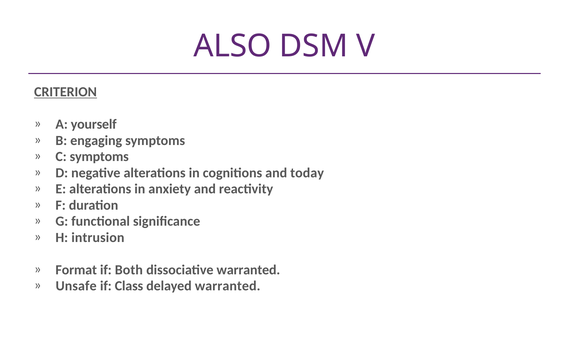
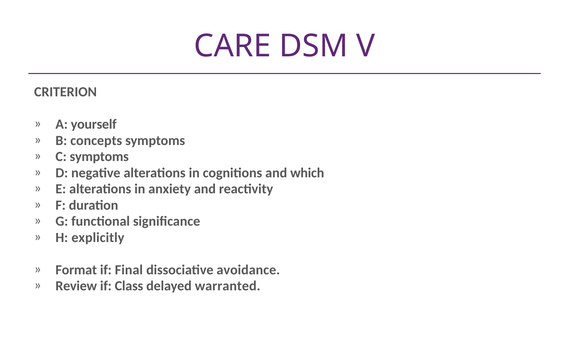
ALSO: ALSO -> CARE
CRITERION underline: present -> none
engaging: engaging -> concepts
today: today -> which
intrusion: intrusion -> explicitly
Both: Both -> Final
dissociative warranted: warranted -> avoidance
Unsafe: Unsafe -> Review
